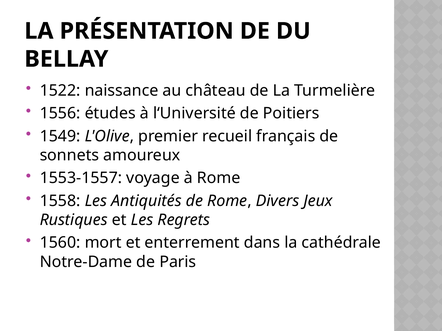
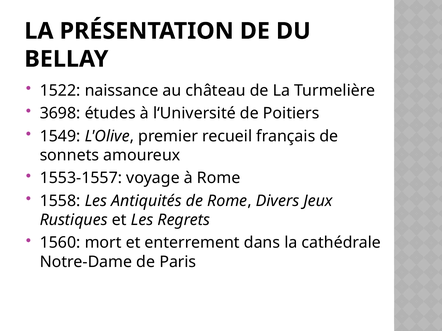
1556: 1556 -> 3698
